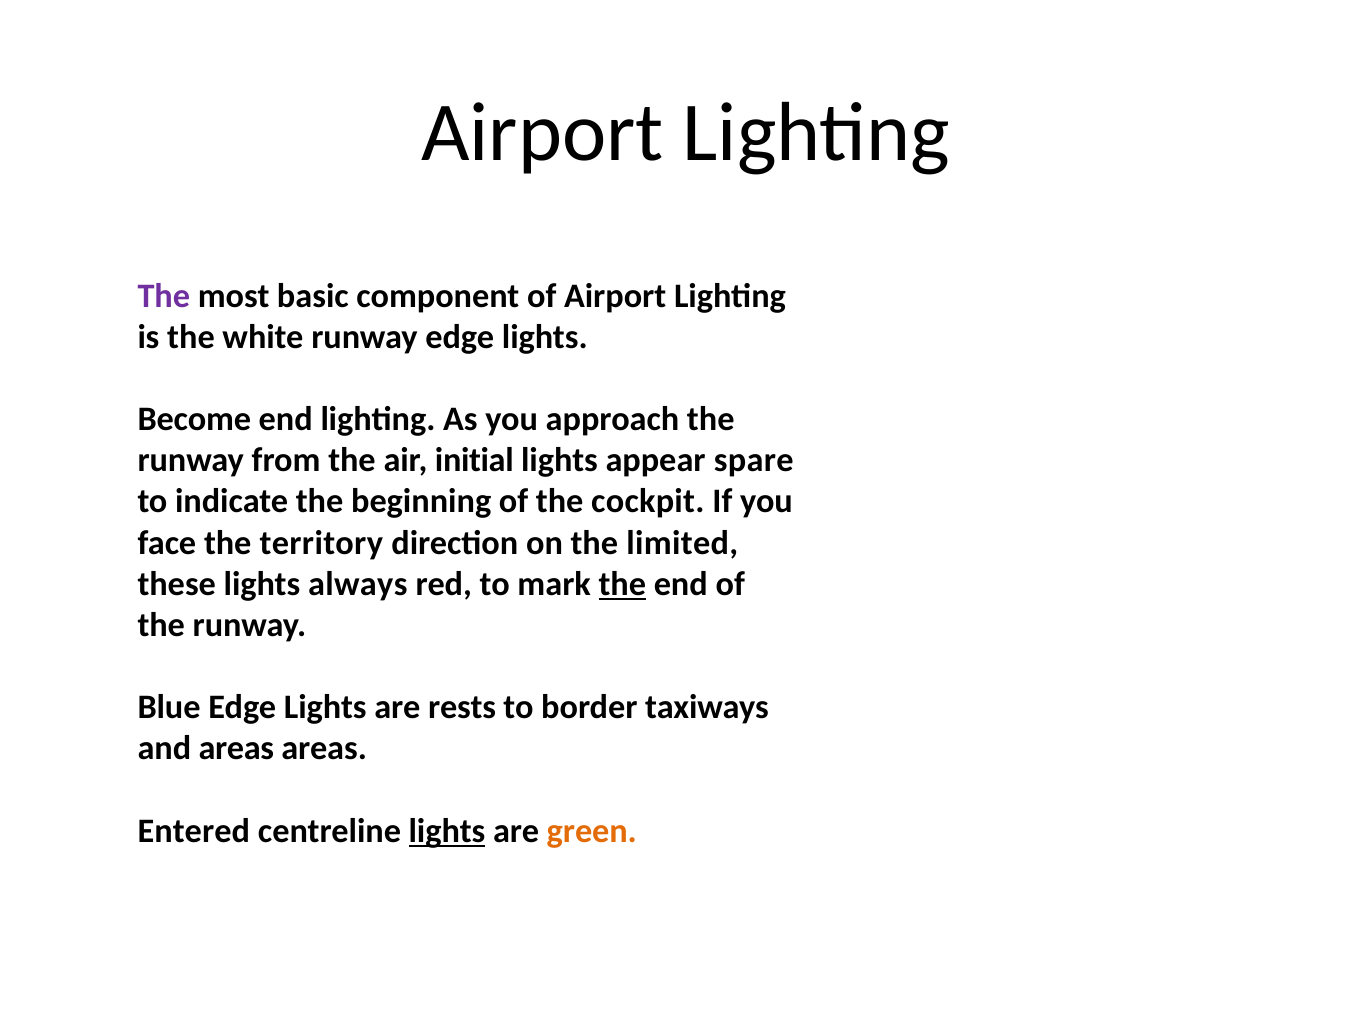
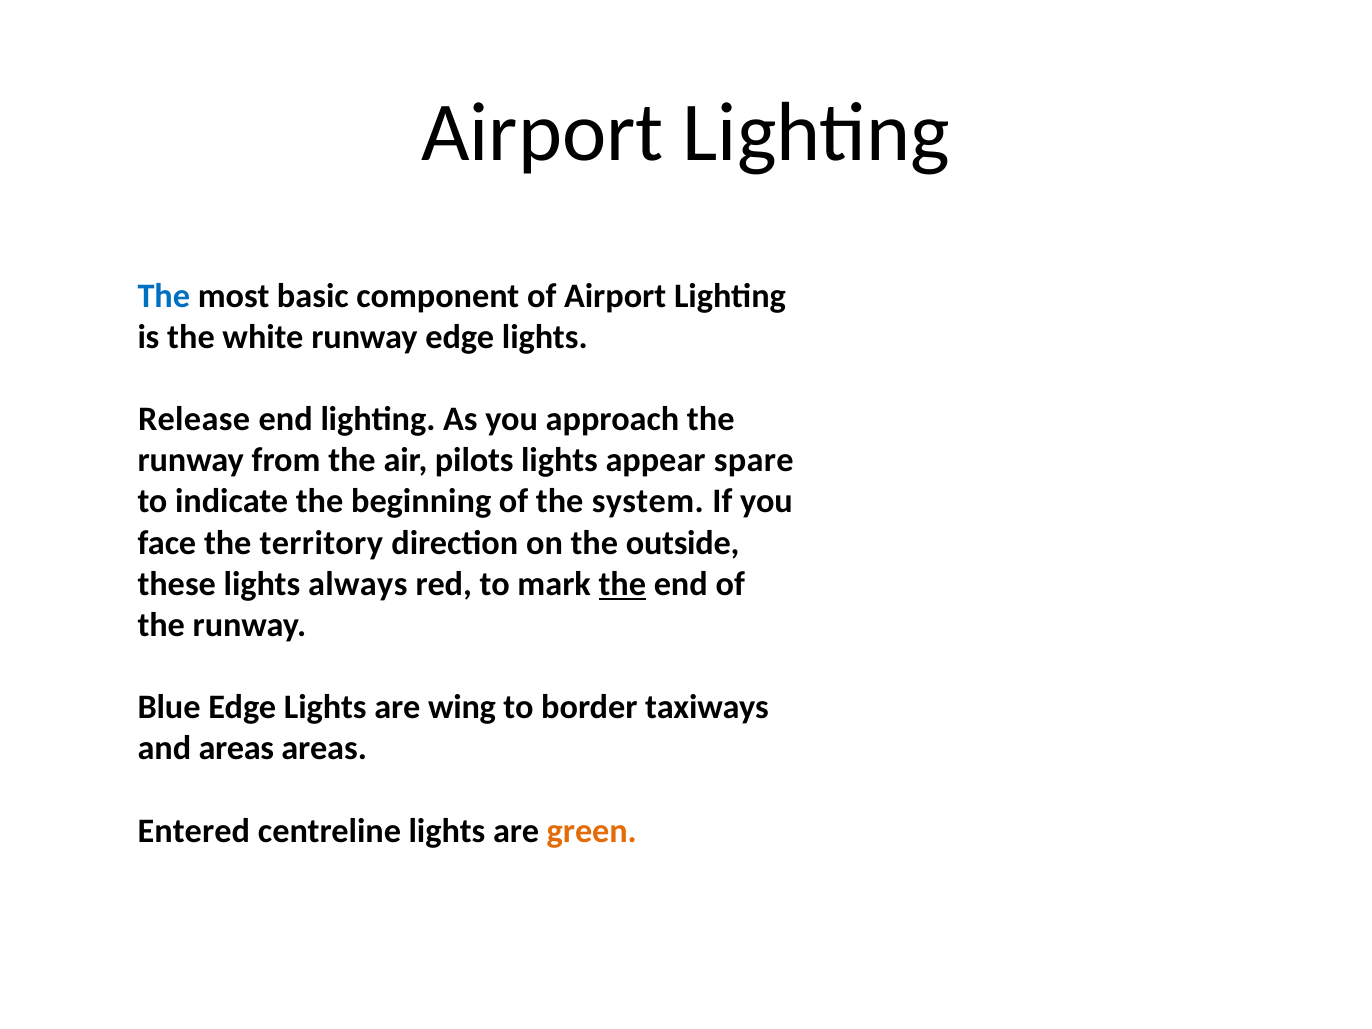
The at (164, 296) colour: purple -> blue
Become: Become -> Release
initial: initial -> pilots
cockpit: cockpit -> system
limited: limited -> outside
rests: rests -> wing
lights at (447, 831) underline: present -> none
